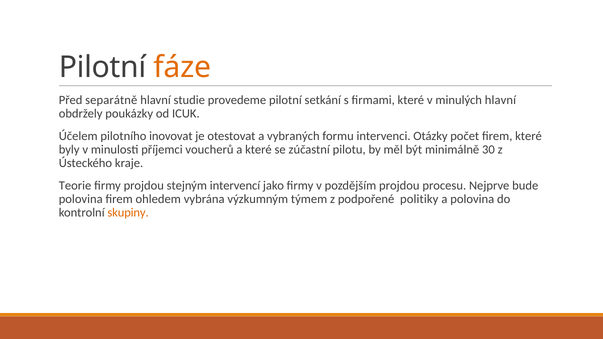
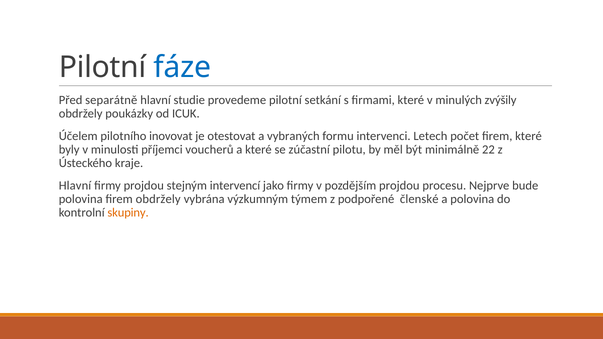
fáze colour: orange -> blue
minulých hlavní: hlavní -> zvýšily
Otázky: Otázky -> Letech
30: 30 -> 22
Teorie at (75, 186): Teorie -> Hlavní
firem ohledem: ohledem -> obdržely
politiky: politiky -> členské
